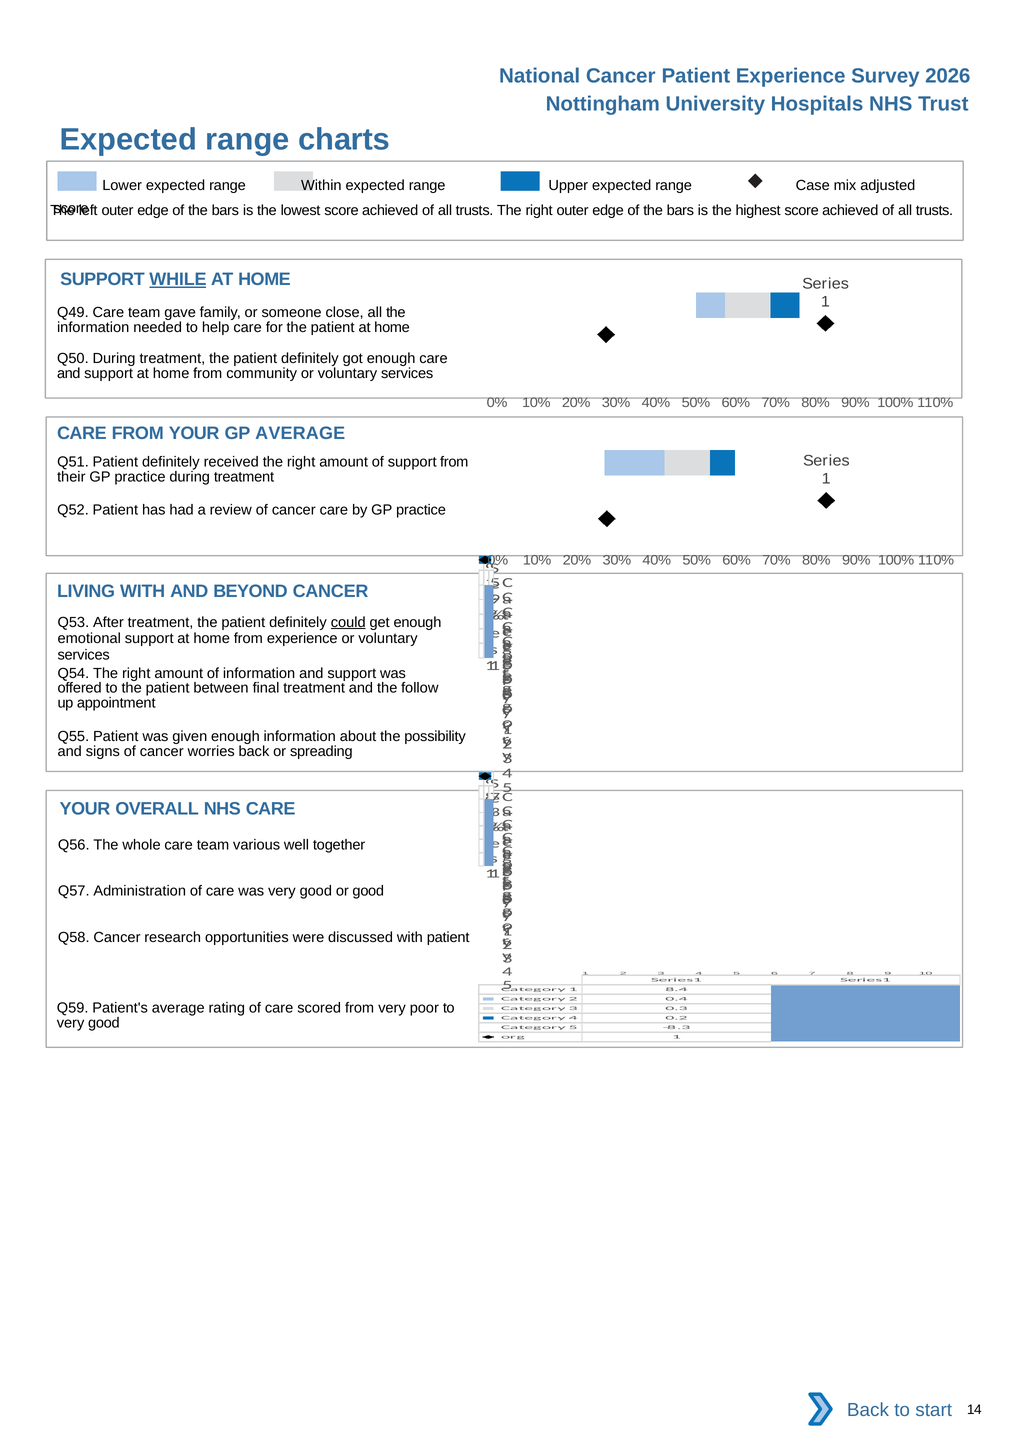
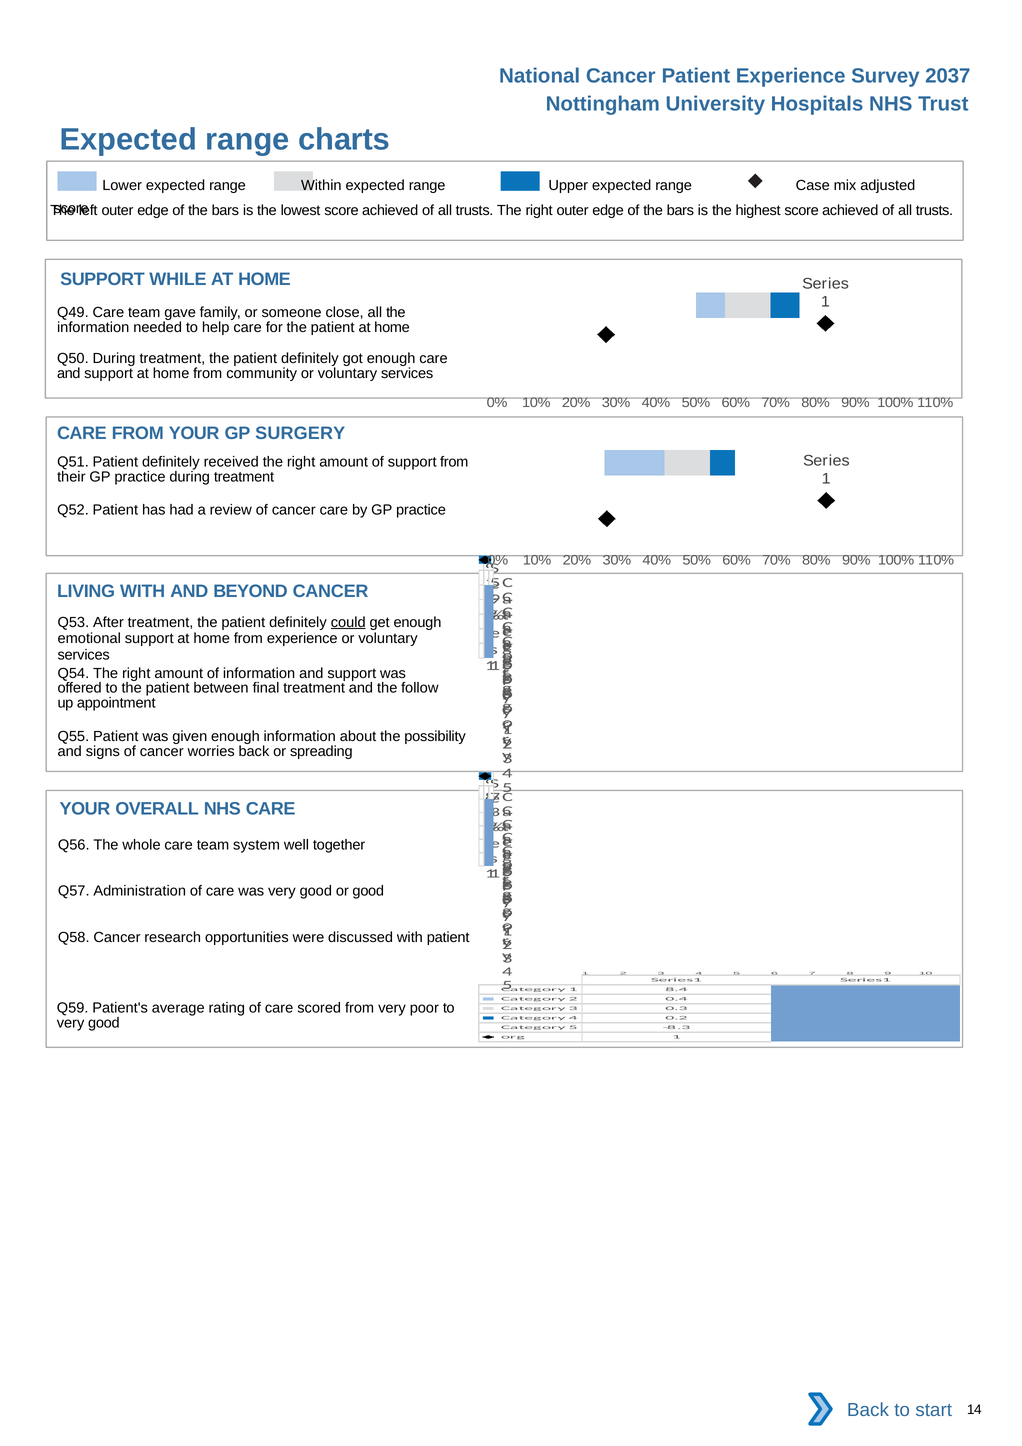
2026: 2026 -> 2037
WHILE underline: present -> none
GP AVERAGE: AVERAGE -> SURGERY
various: various -> system
